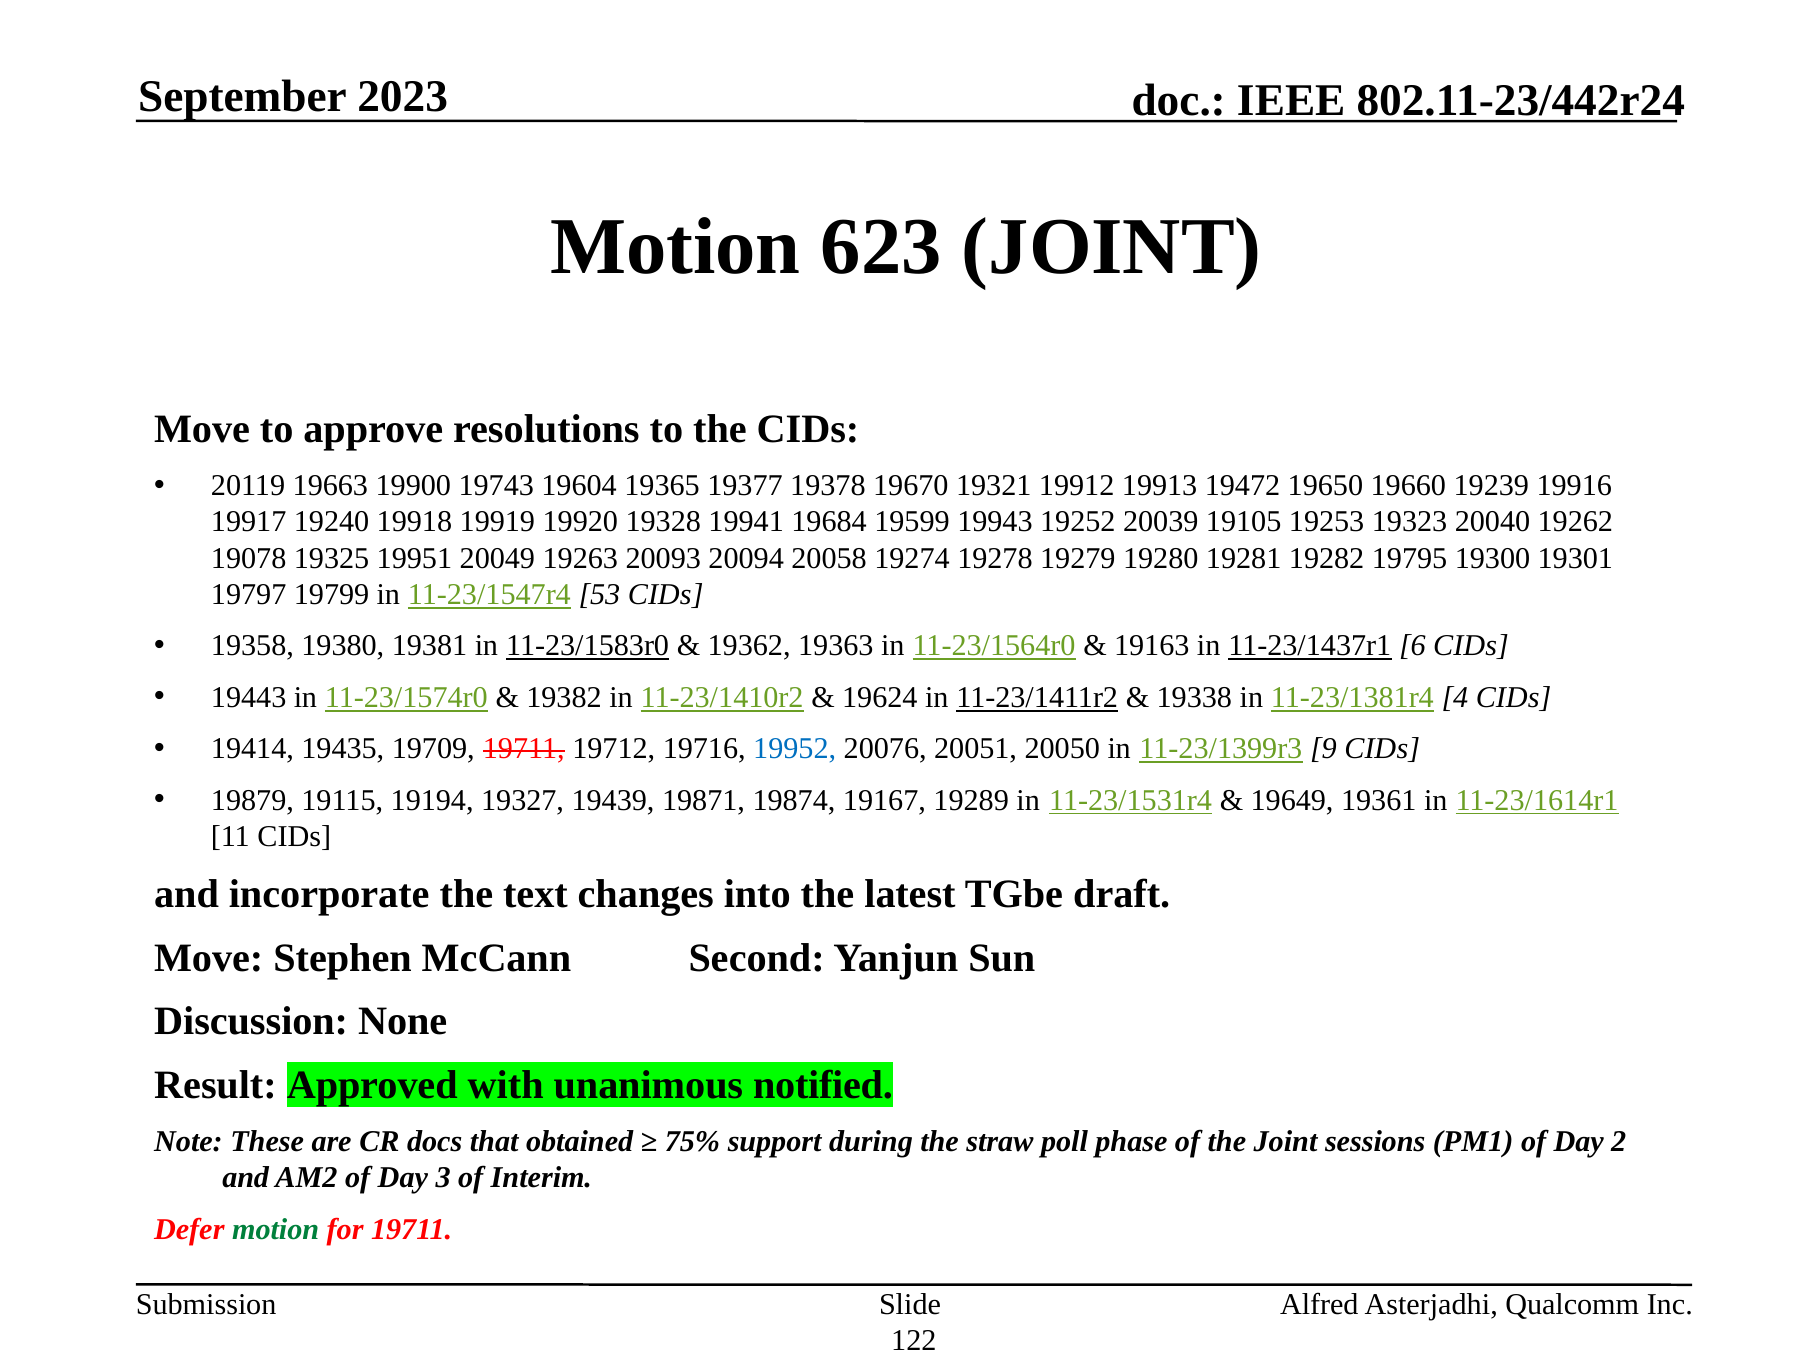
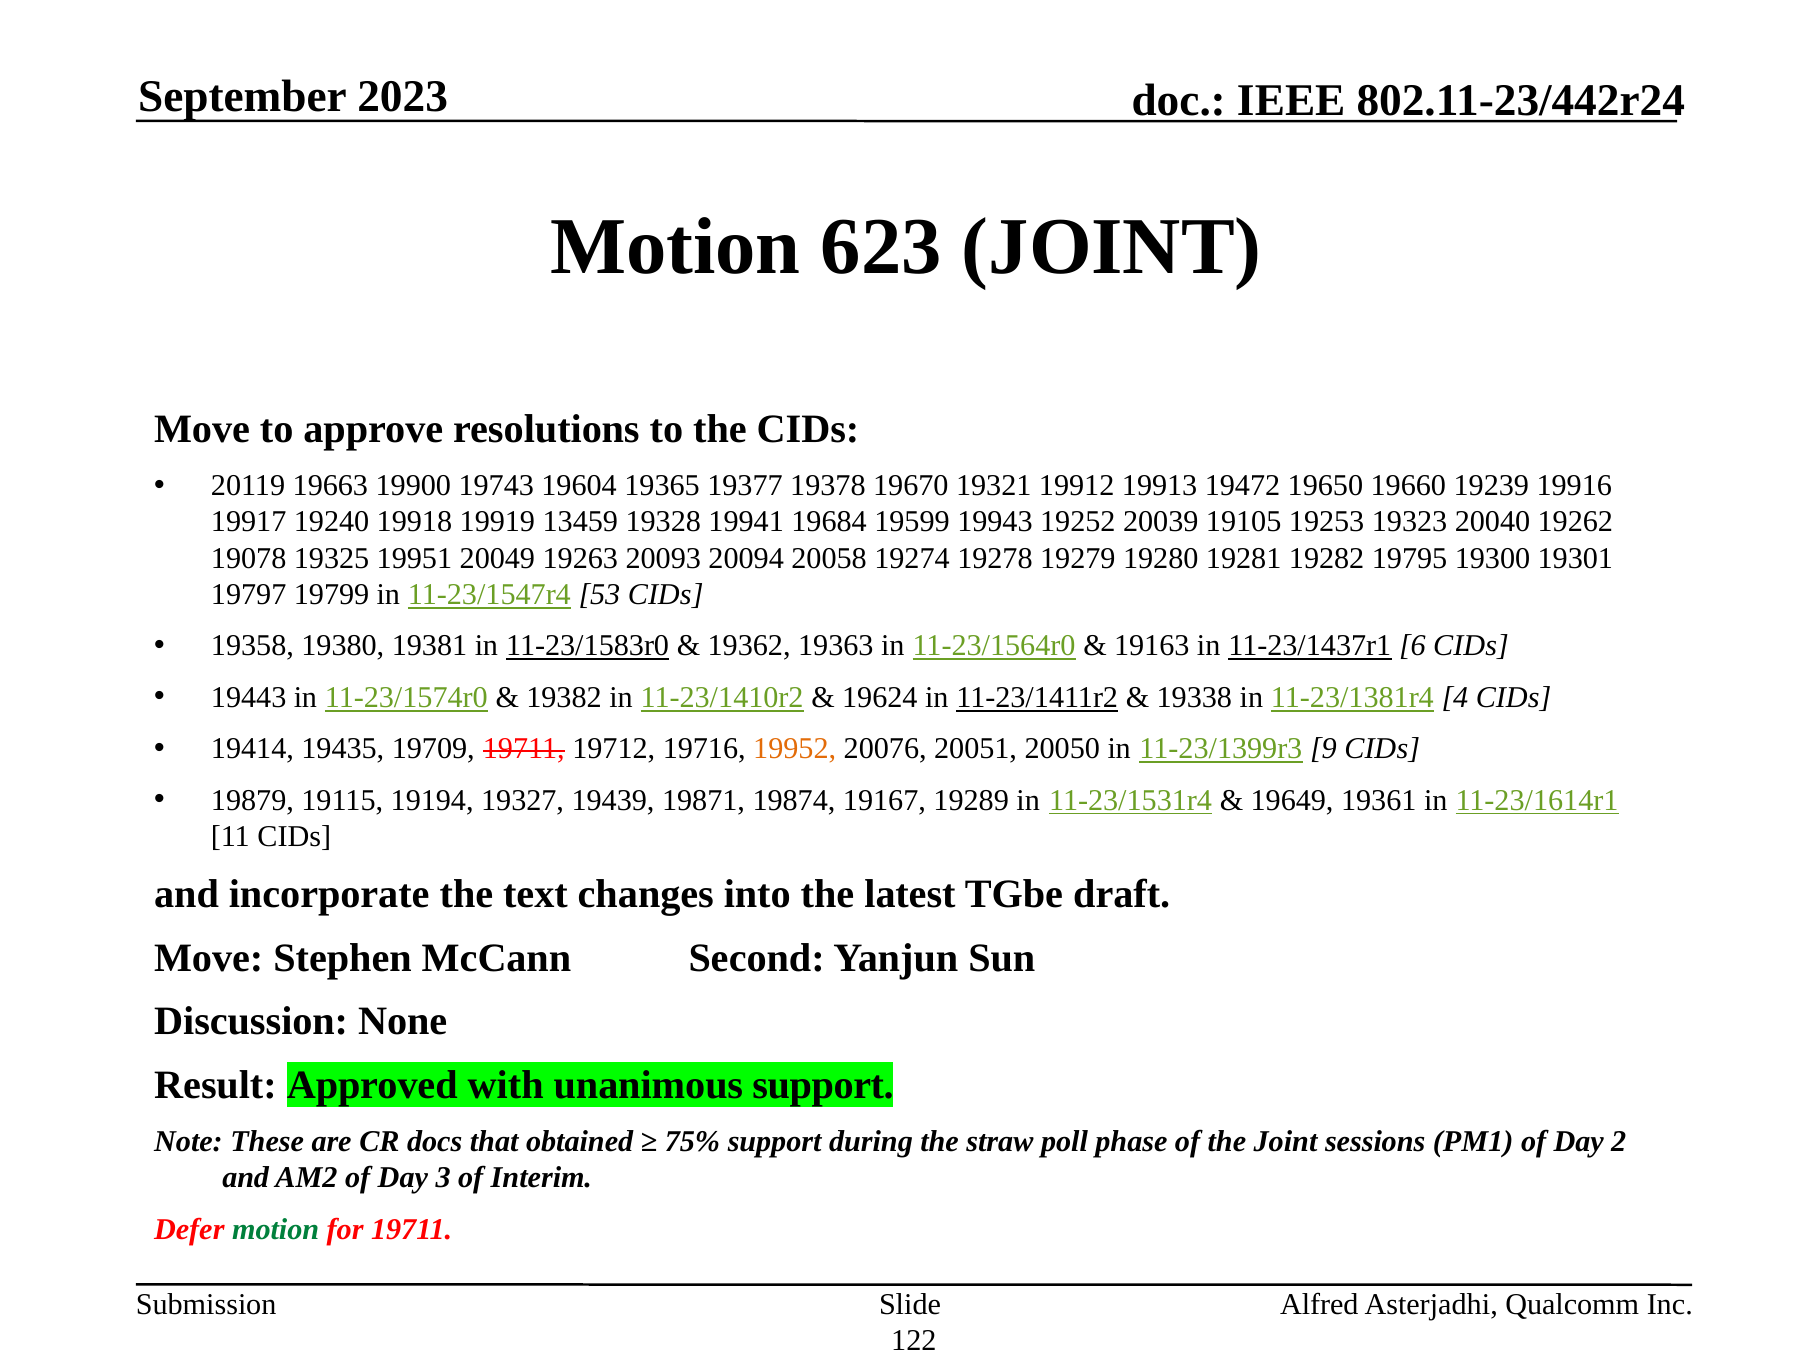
19920: 19920 -> 13459
19952 colour: blue -> orange
unanimous notified: notified -> support
